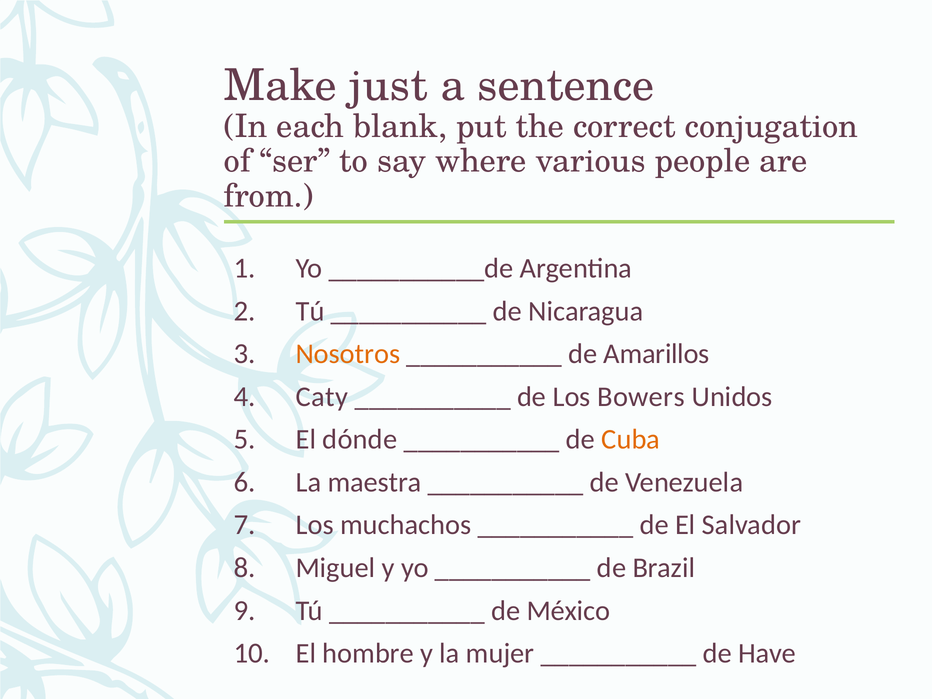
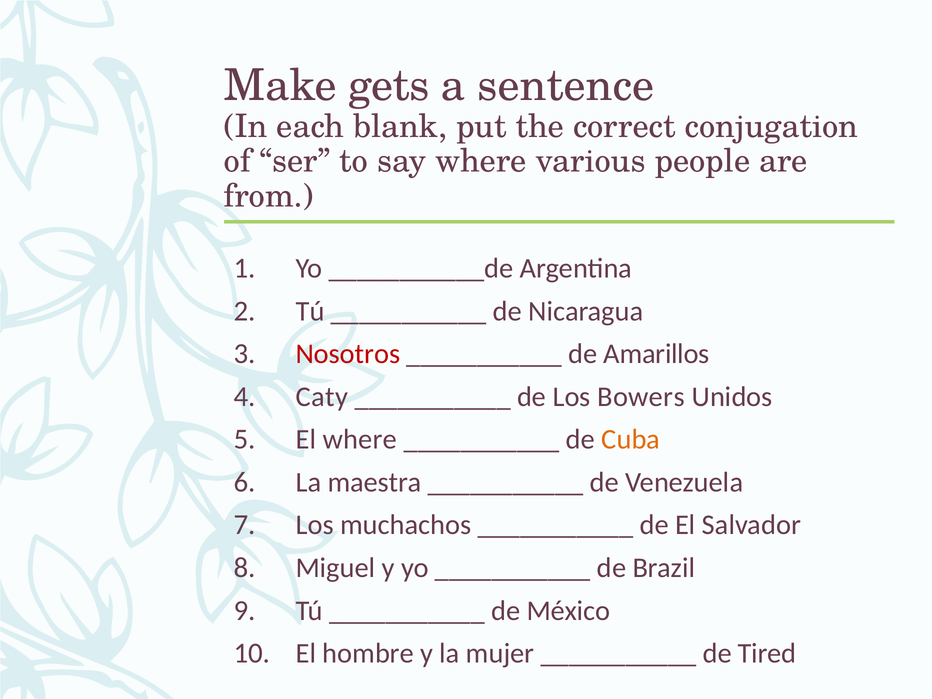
just: just -> gets
Nosotros colour: orange -> red
El dónde: dónde -> where
Have: Have -> Tired
